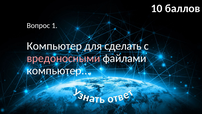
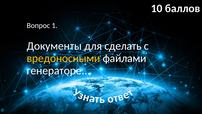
Компьютер at (54, 46): Компьютер -> Документы
вредоносными colour: pink -> yellow
компьютер at (58, 70): компьютер -> генераторе
